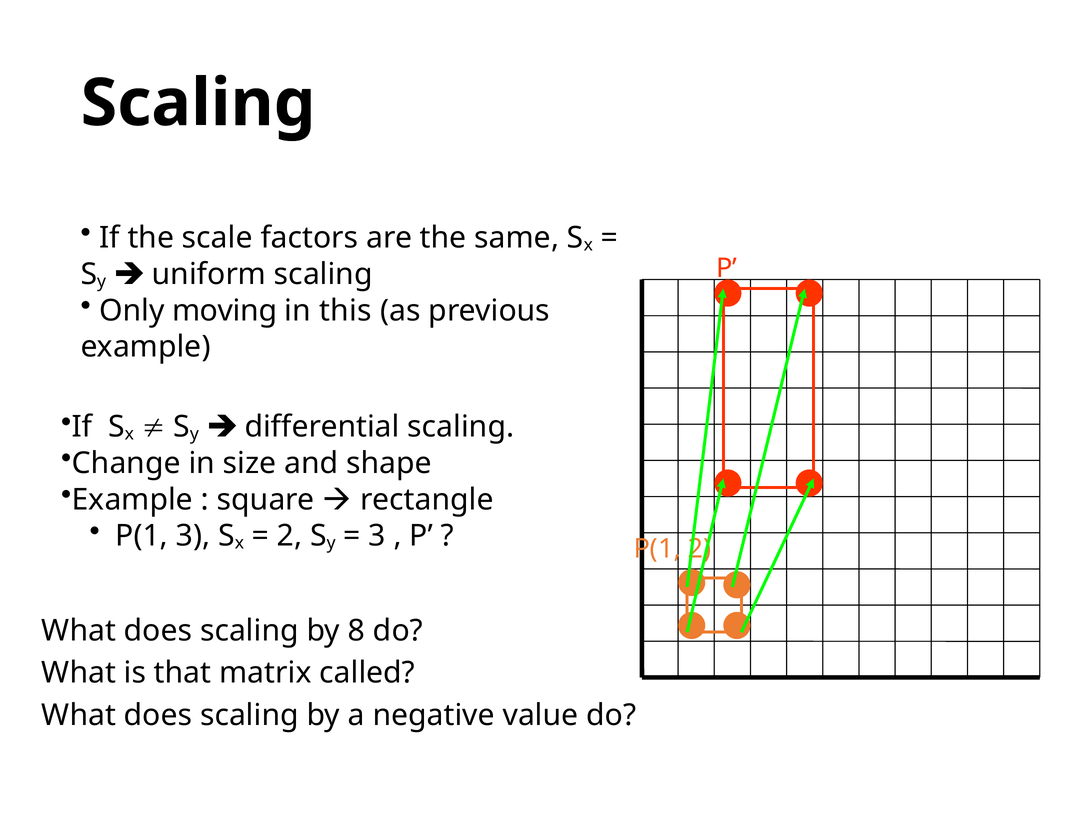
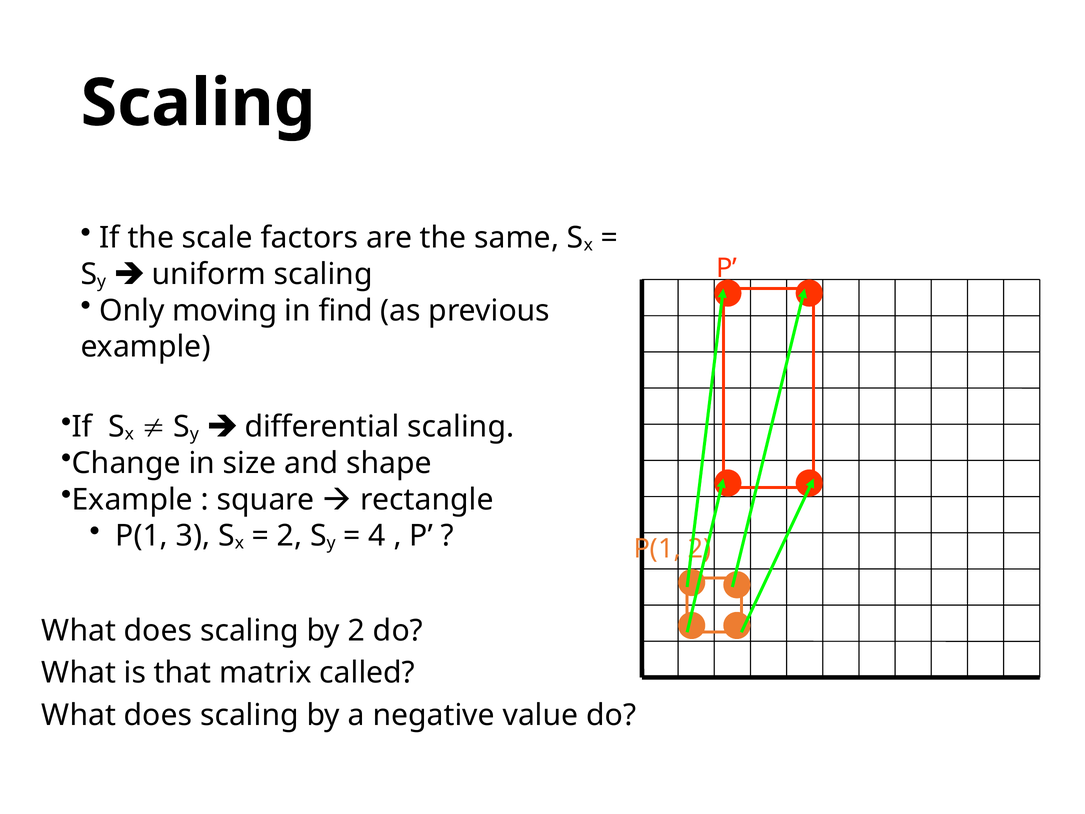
this: this -> find
3 at (377, 536): 3 -> 4
by 8: 8 -> 2
